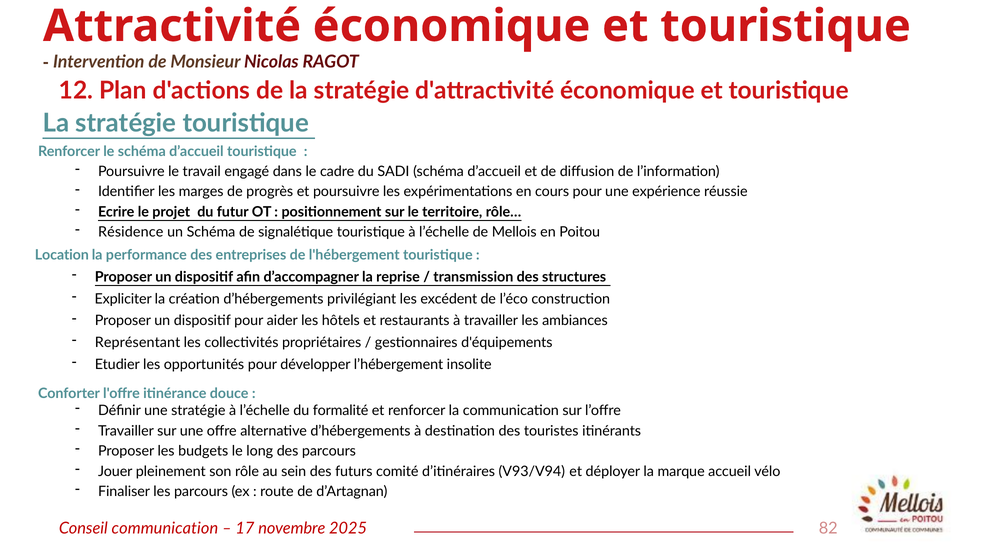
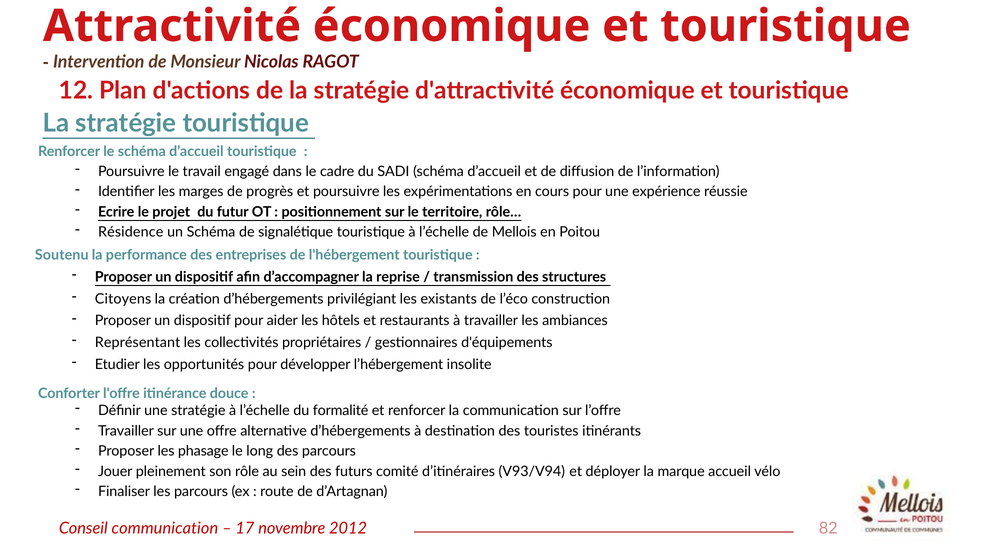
Location: Location -> Soutenu
Expliciter: Expliciter -> Citoyens
excédent: excédent -> existants
budgets: budgets -> phasage
2025: 2025 -> 2012
